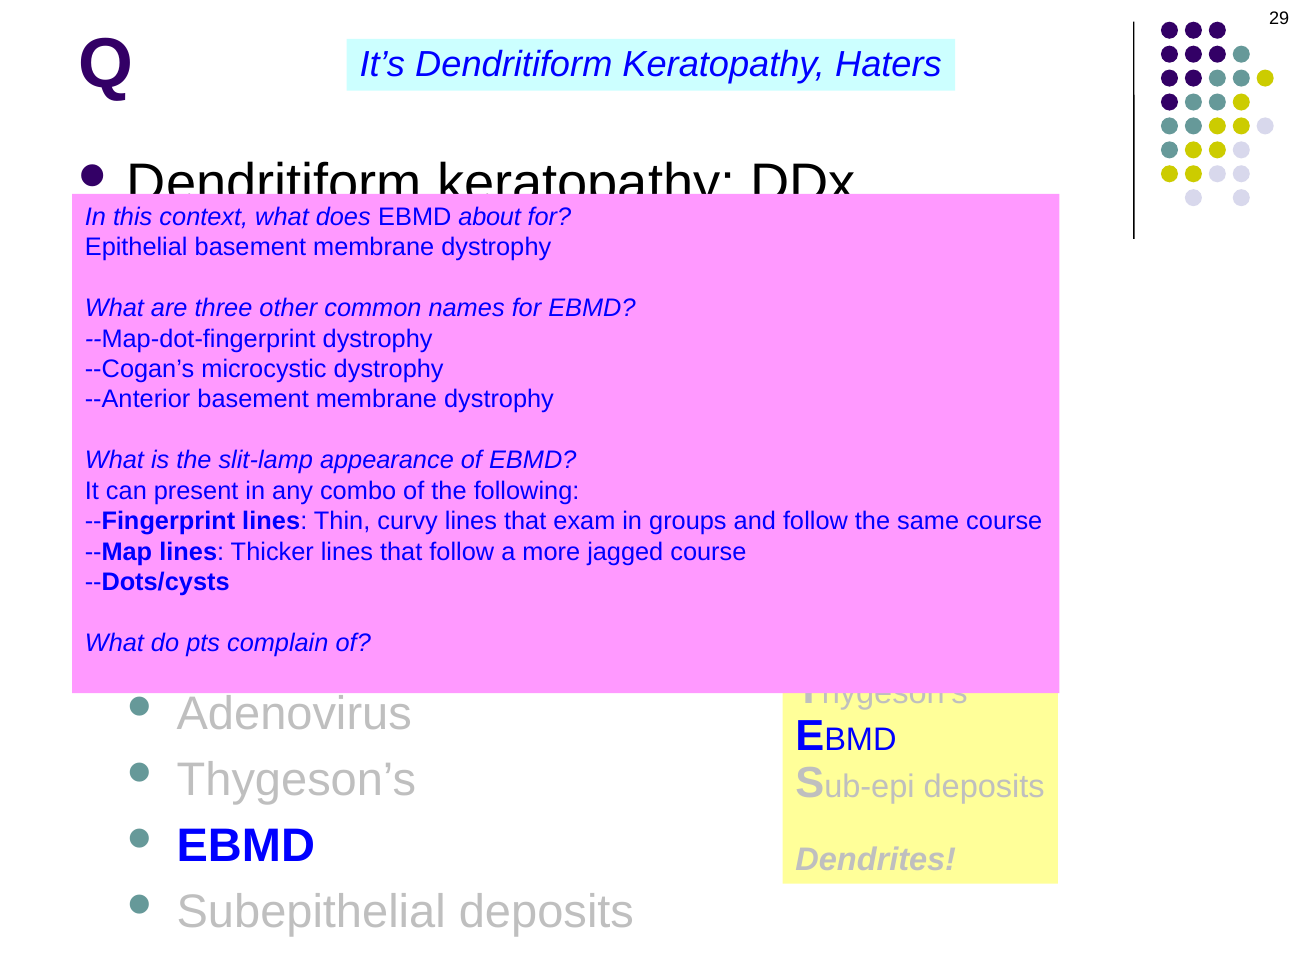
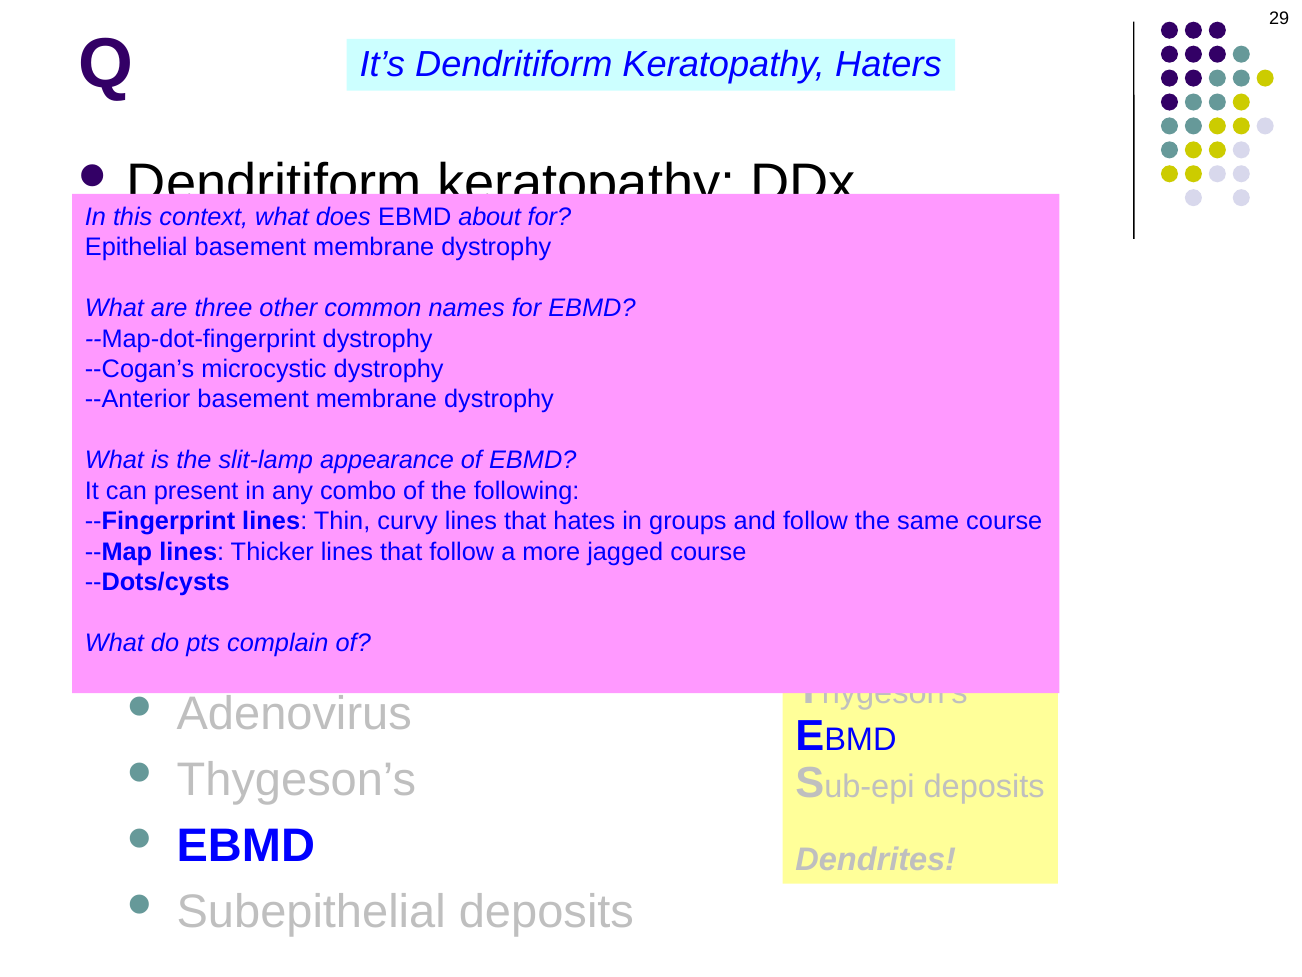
exam: exam -> hates
